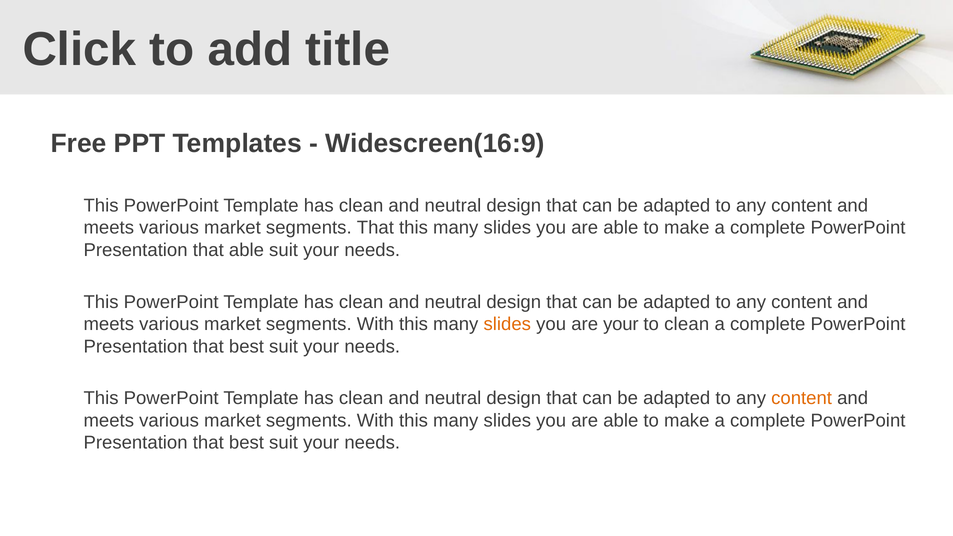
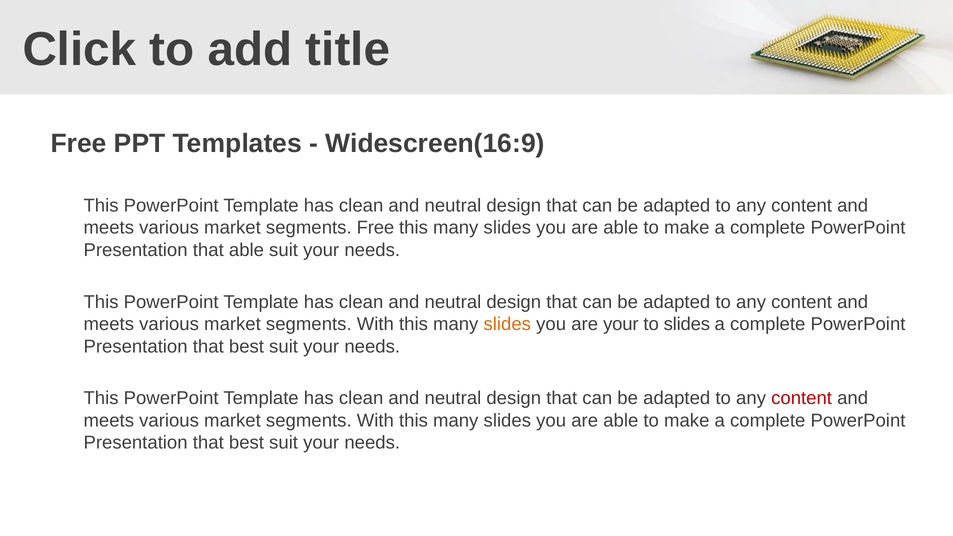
segments That: That -> Free
to clean: clean -> slides
content at (802, 398) colour: orange -> red
